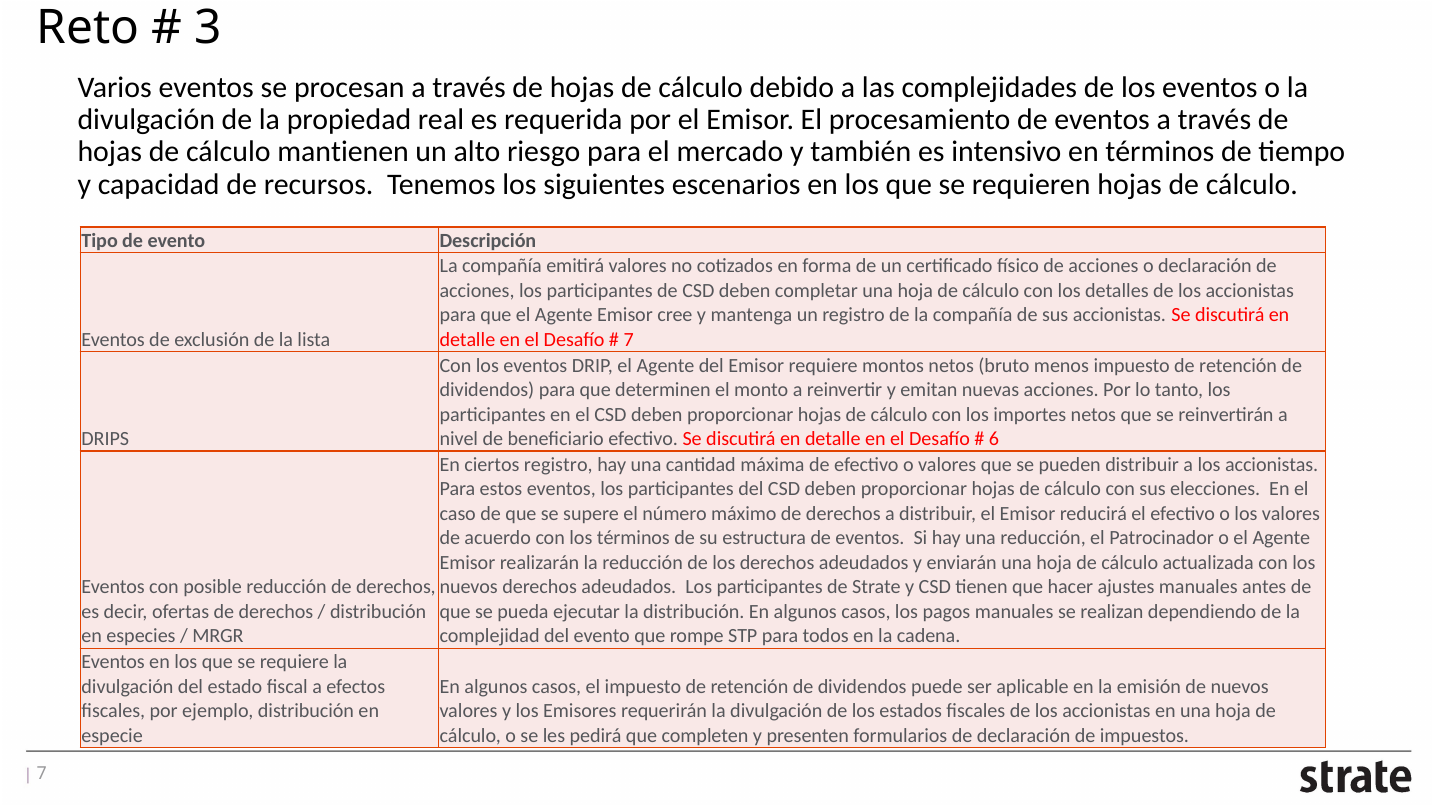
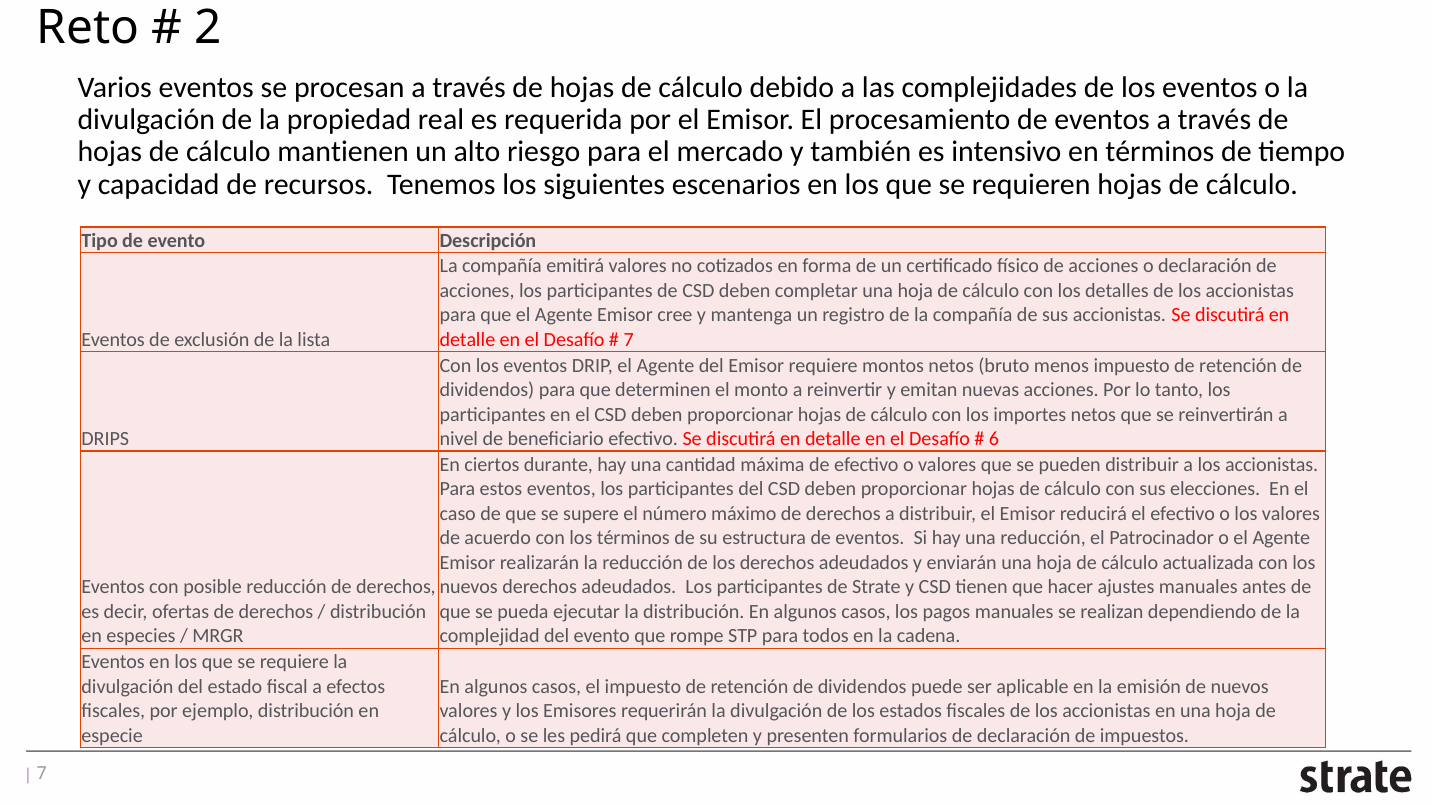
3: 3 -> 2
ciertos registro: registro -> durante
